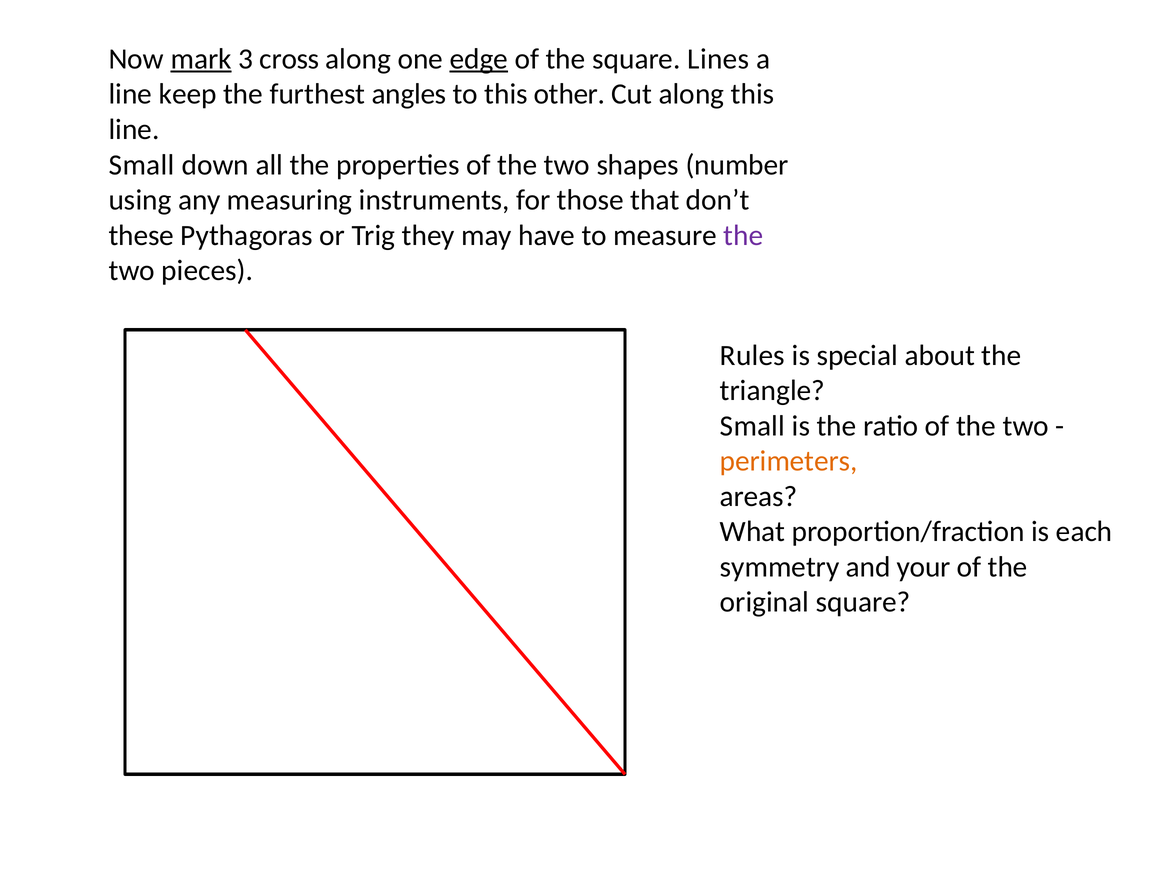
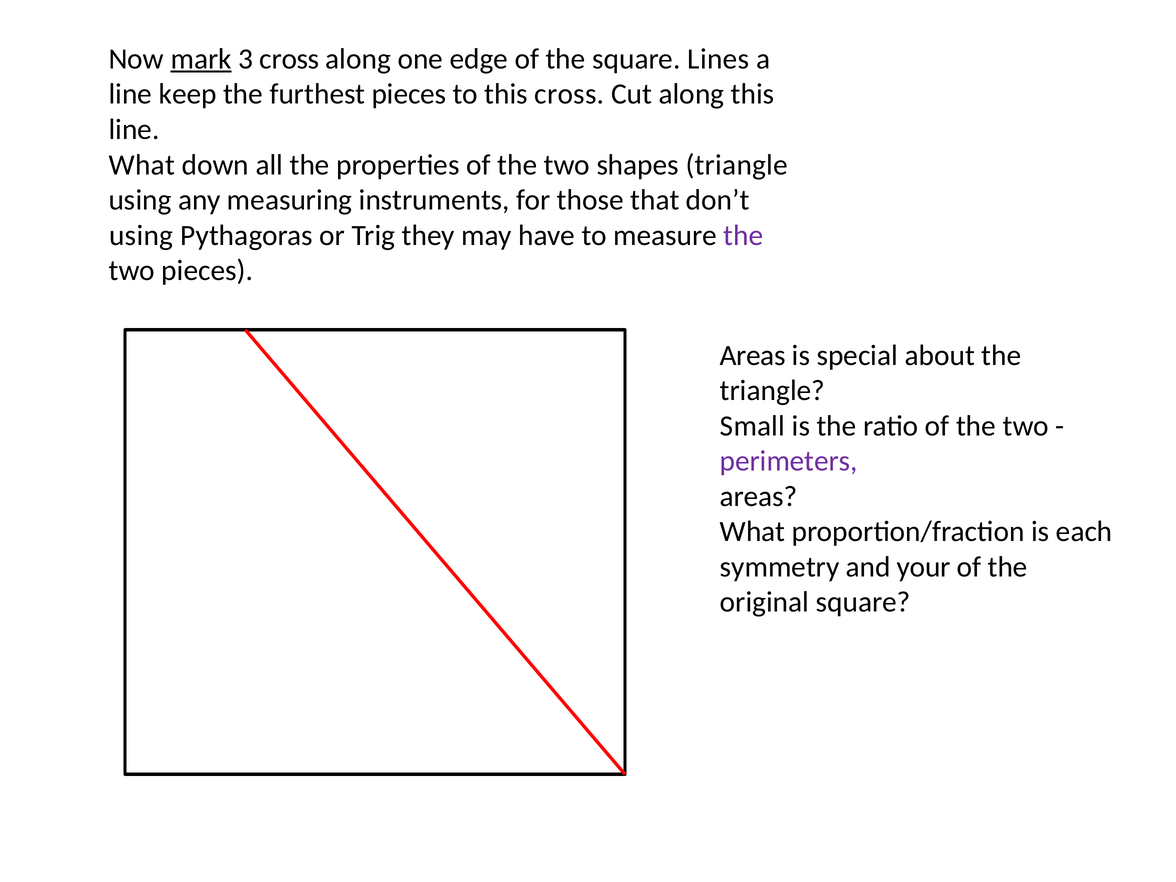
edge underline: present -> none
furthest angles: angles -> pieces
this other: other -> cross
Small at (142, 165): Small -> What
shapes number: number -> triangle
these at (141, 235): these -> using
Rules at (752, 355): Rules -> Areas
perimeters colour: orange -> purple
